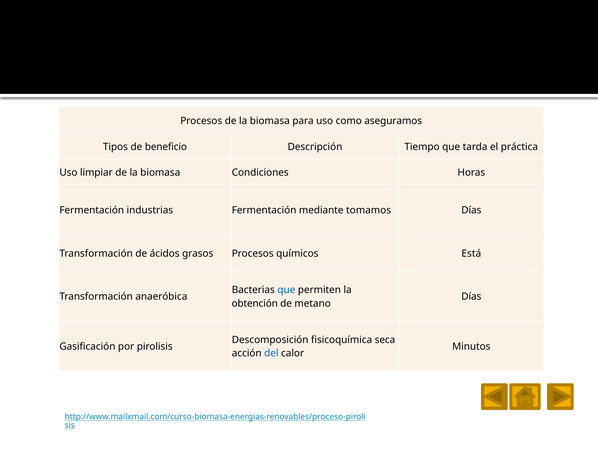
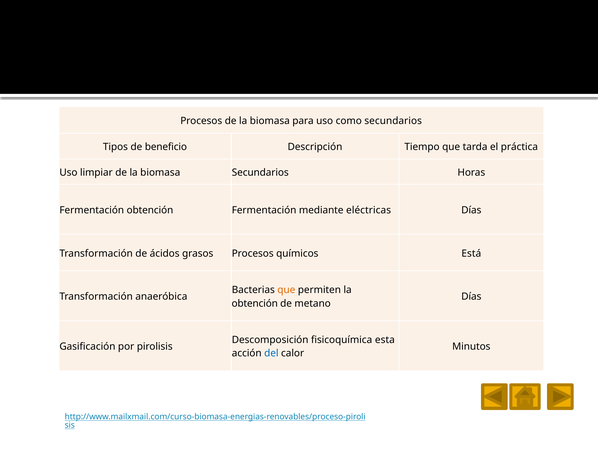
como aseguramos: aseguramos -> secundarios
biomasa Condiciones: Condiciones -> Secundarios
Fermentación industrias: industrias -> obtención
tomamos: tomamos -> eléctricas
que at (286, 290) colour: blue -> orange
seca: seca -> esta
